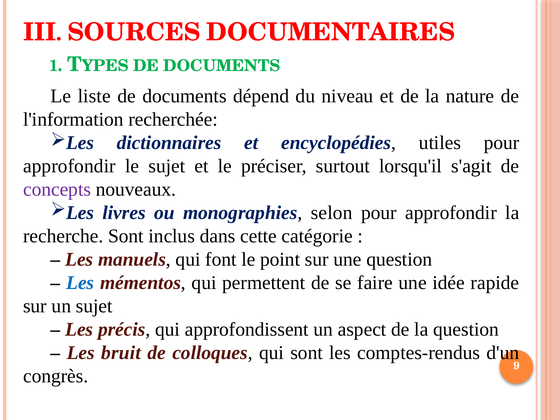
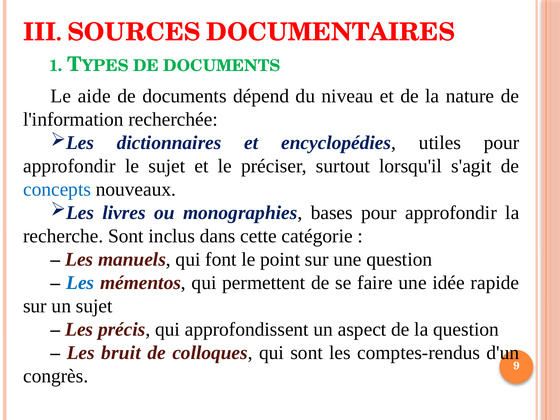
liste: liste -> aide
concepts colour: purple -> blue
selon: selon -> bases
